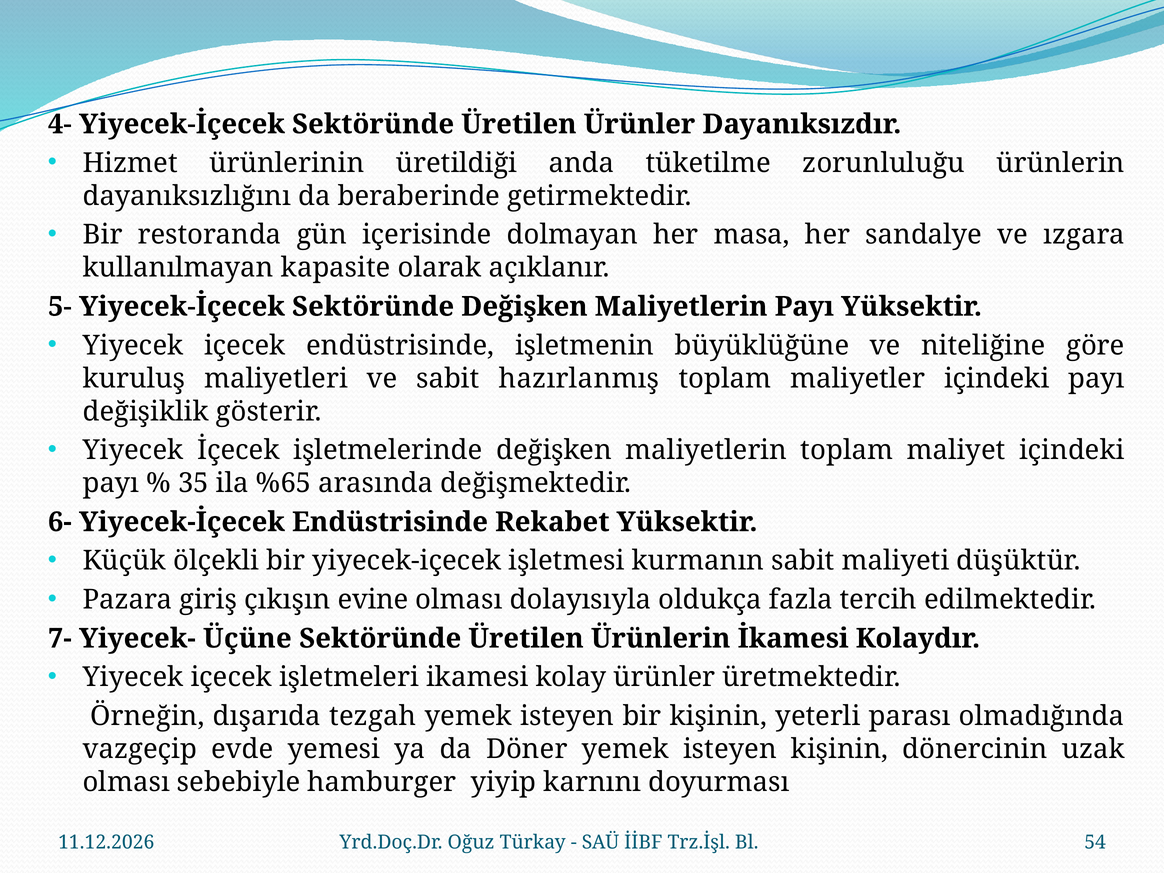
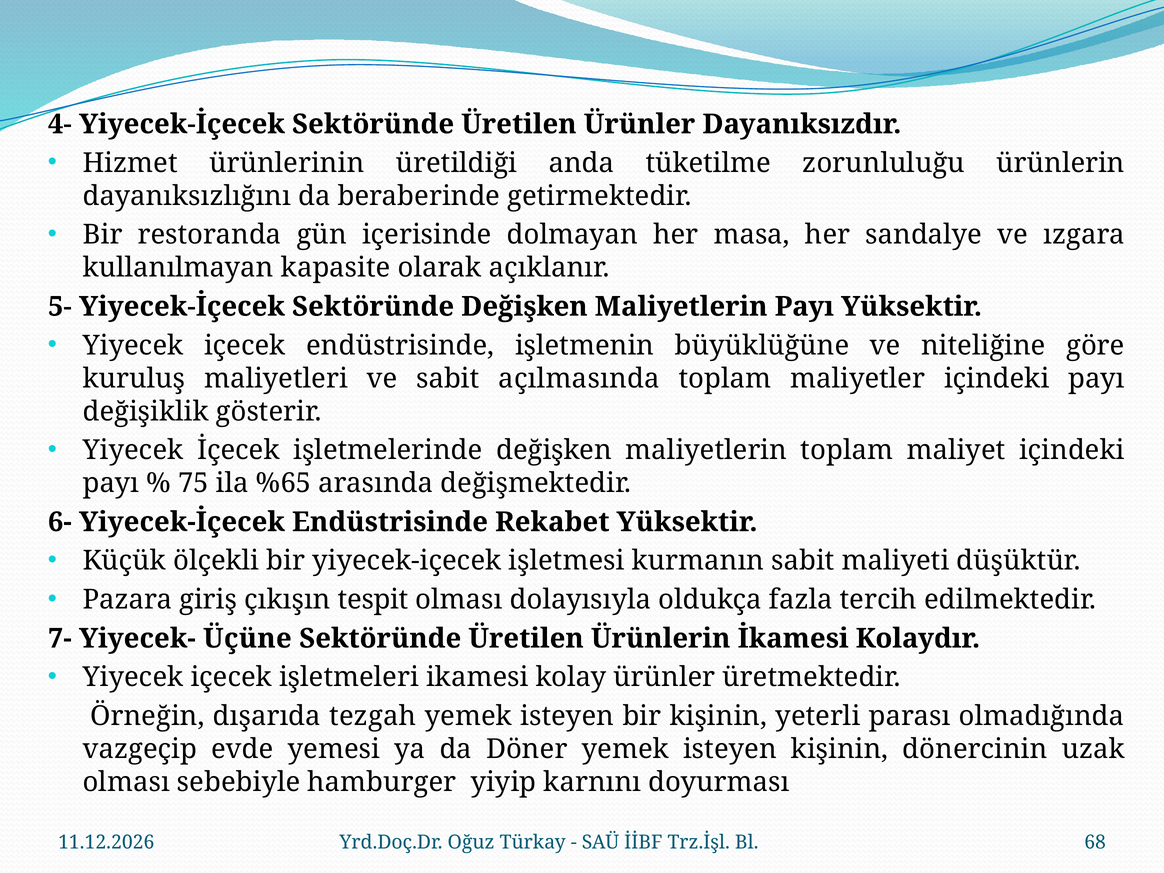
hazırlanmış: hazırlanmış -> açılmasında
35: 35 -> 75
evine: evine -> tespit
54: 54 -> 68
